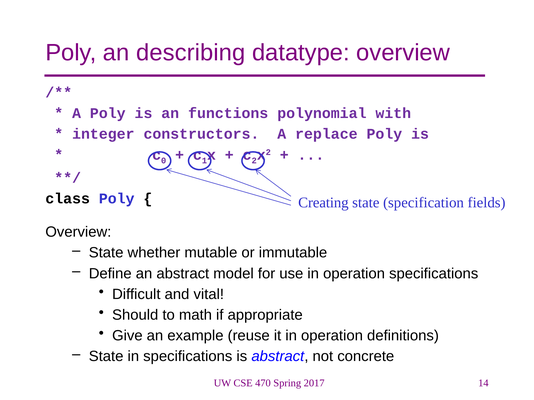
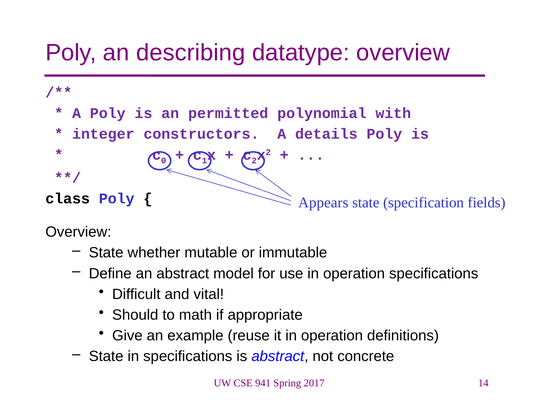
functions: functions -> permitted
replace: replace -> details
Creating: Creating -> Appears
470: 470 -> 941
